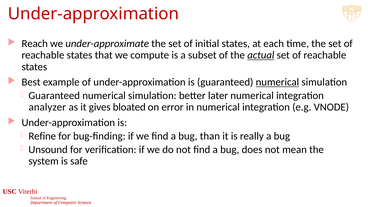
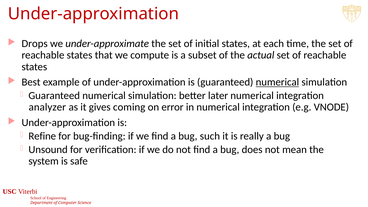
Reach: Reach -> Drops
actual underline: present -> none
bloated: bloated -> coming
than: than -> such
